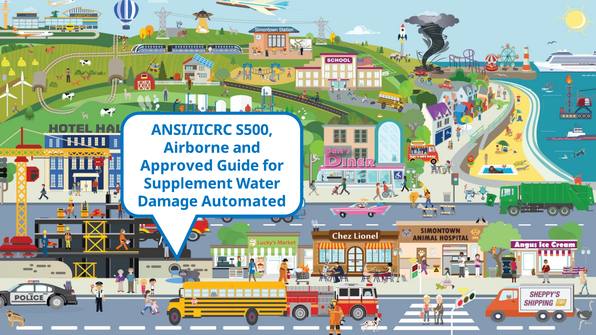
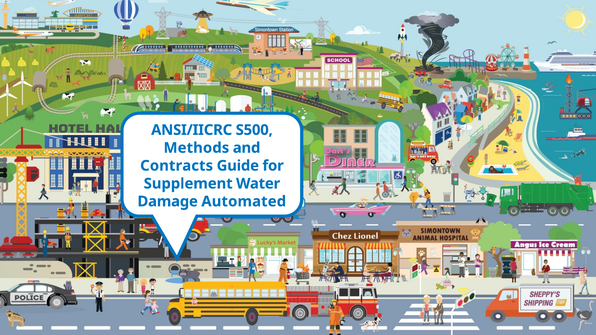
Airborne: Airborne -> Methods
Approved: Approved -> Contracts
